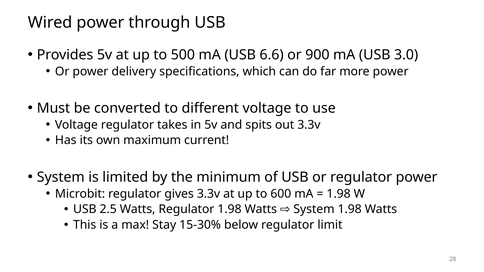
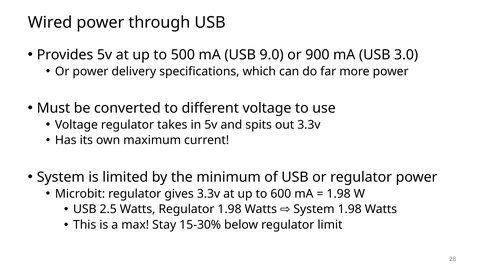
6.6: 6.6 -> 9.0
